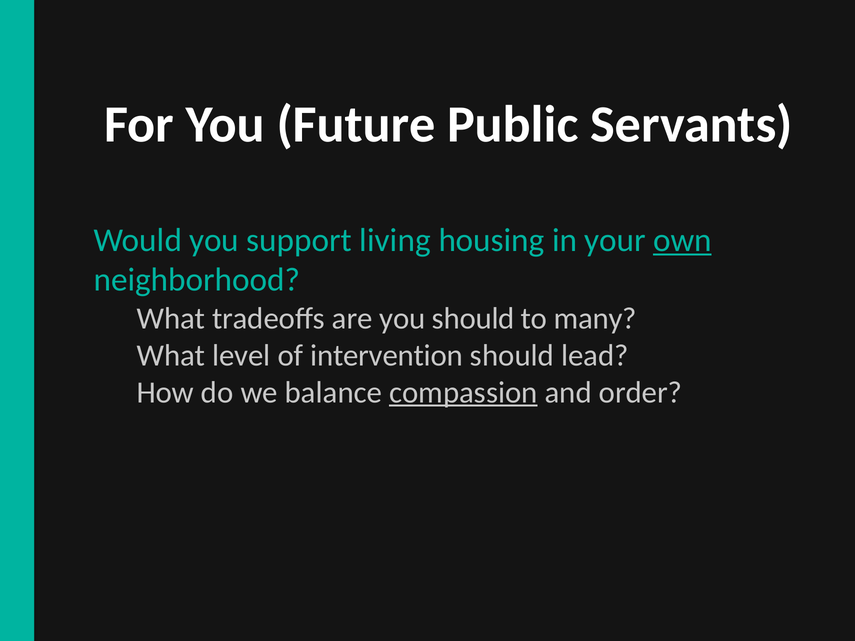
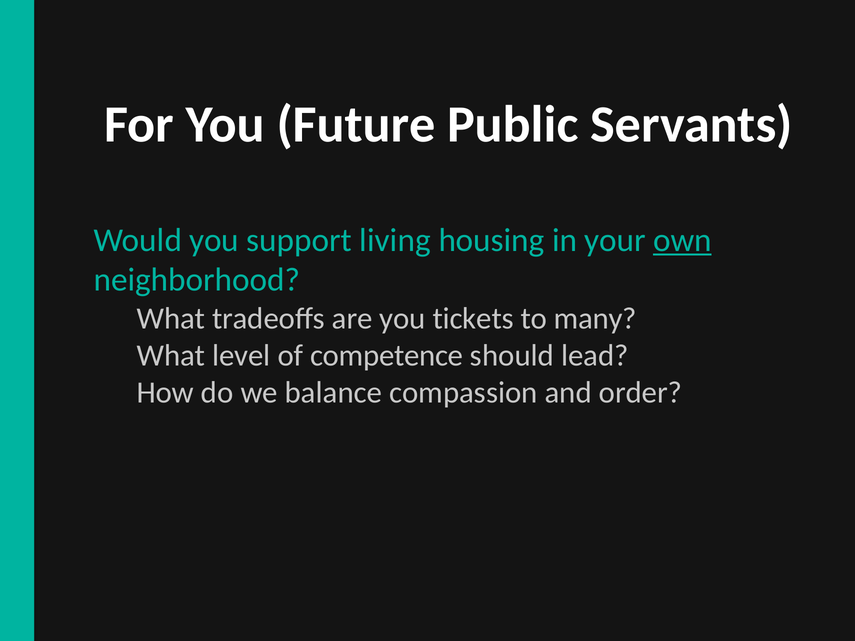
you should: should -> tickets
intervention: intervention -> competence
compassion underline: present -> none
